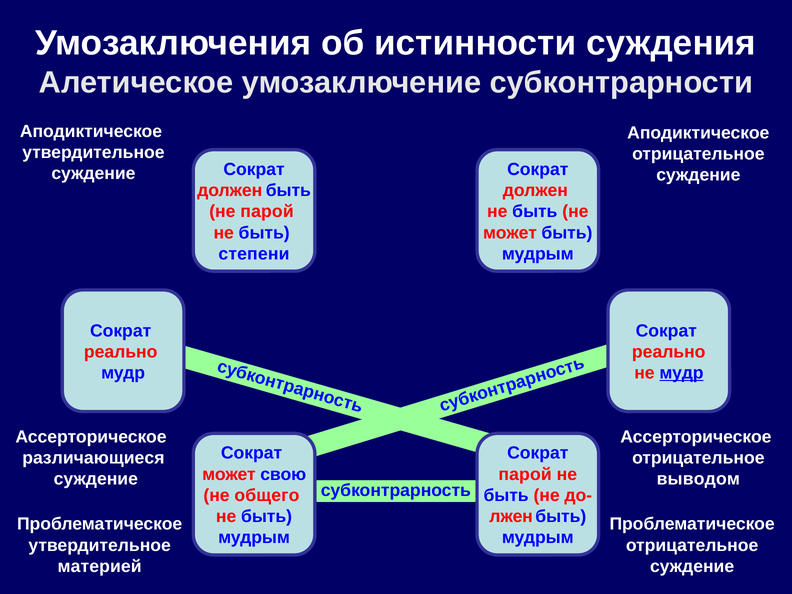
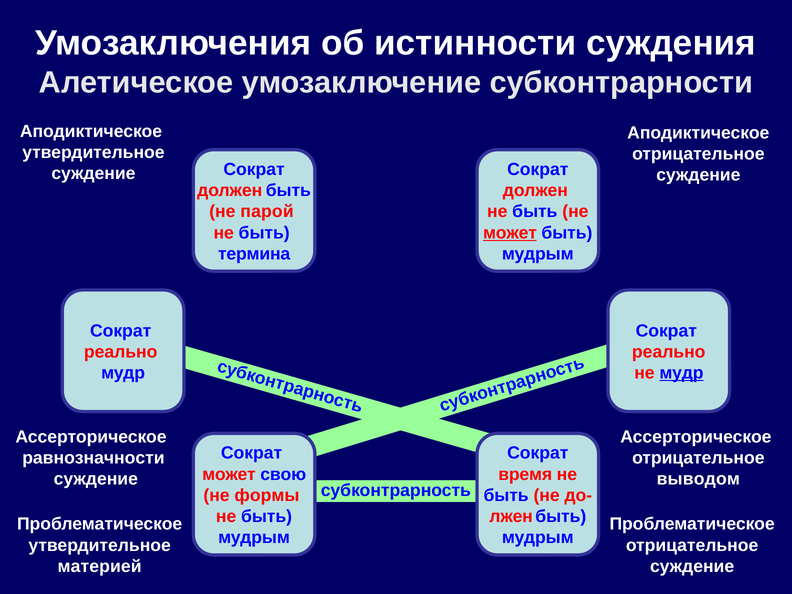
может at (510, 233) underline: none -> present
степени: степени -> термина
различающиеся: различающиеся -> равнозначности
парой at (525, 474): парой -> время
общего: общего -> формы
